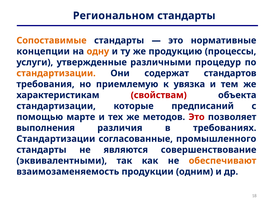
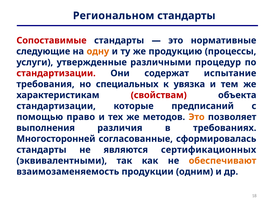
Сопоставимые colour: orange -> red
концепции: концепции -> следующие
стандартизации at (56, 73) colour: orange -> red
стандартов: стандартов -> испытание
приемлемую: приемлемую -> специальных
марте: марте -> право
Это at (197, 117) colour: red -> orange
Стандартизации at (56, 139): Стандартизации -> Многосторонней
промышленного: промышленного -> сформировалась
совершенствование: совершенствование -> сертификационных
